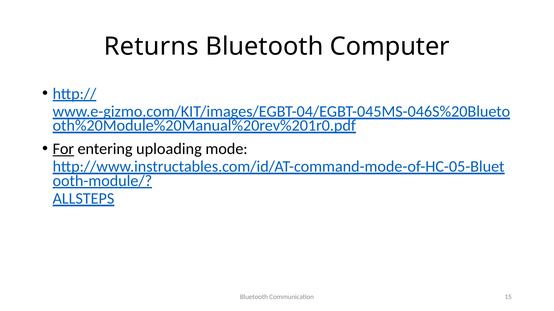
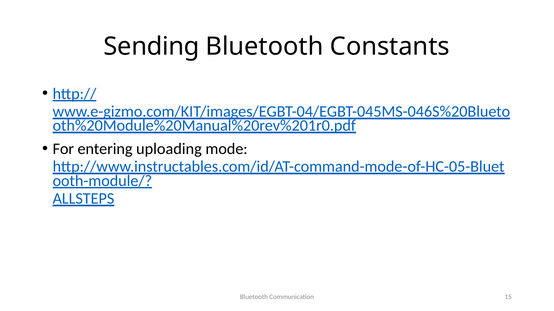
Returns: Returns -> Sending
Computer: Computer -> Constants
For underline: present -> none
